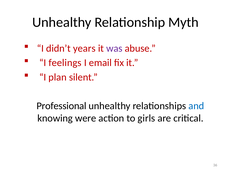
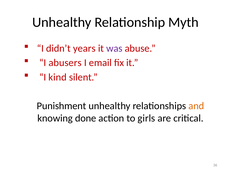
feelings: feelings -> abusers
plan: plan -> kind
Professional: Professional -> Punishment
and colour: blue -> orange
were: were -> done
